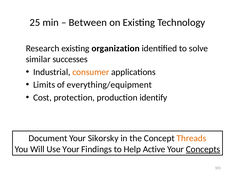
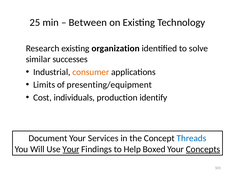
everything/equipment: everything/equipment -> presenting/equipment
protection: protection -> individuals
Sikorsky: Sikorsky -> Services
Threads colour: orange -> blue
Your at (71, 149) underline: none -> present
Active: Active -> Boxed
